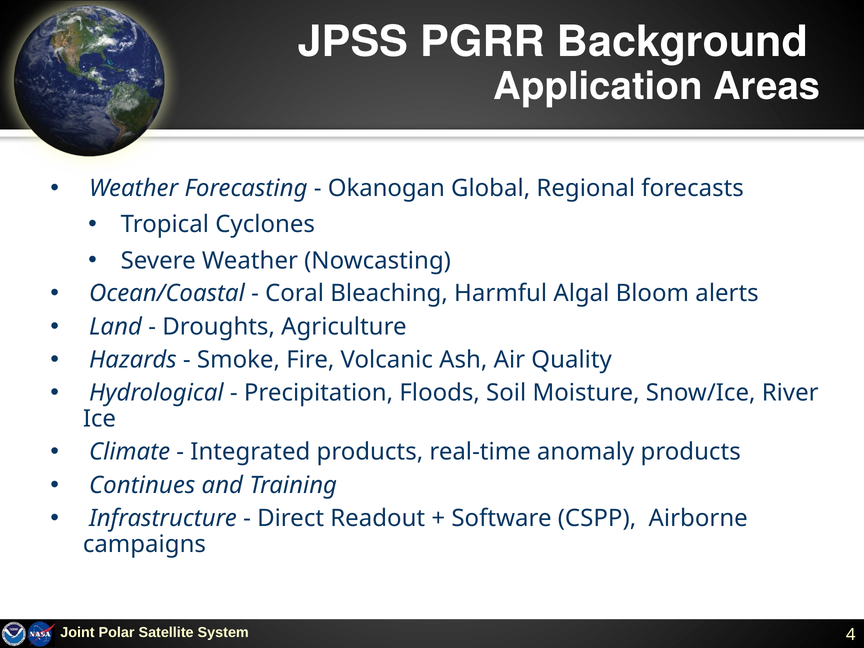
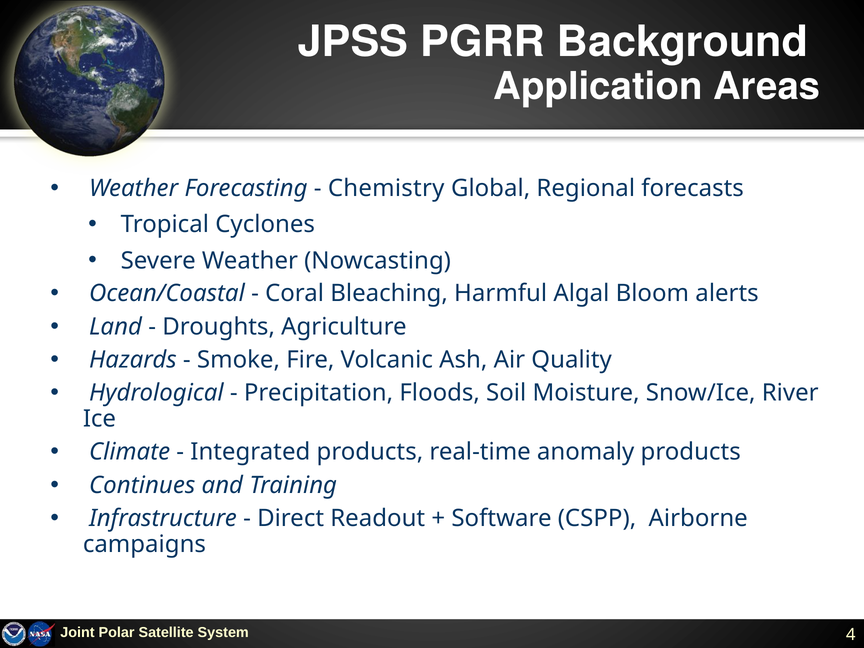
Okanogan: Okanogan -> Chemistry
